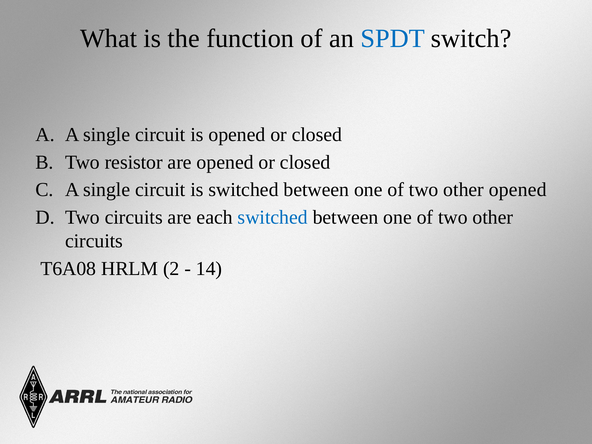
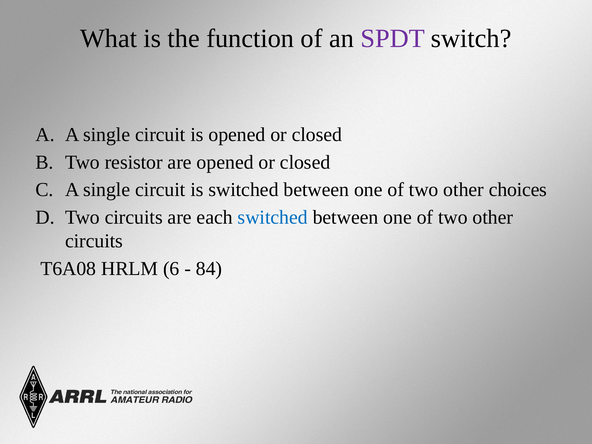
SPDT colour: blue -> purple
other opened: opened -> choices
2: 2 -> 6
14: 14 -> 84
